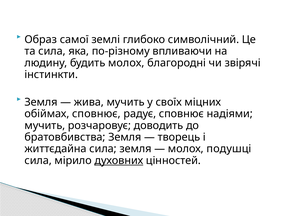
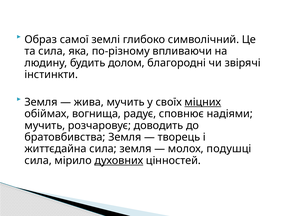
будить молох: молох -> долом
міцних underline: none -> present
обіймах сповнює: сповнює -> вогнища
